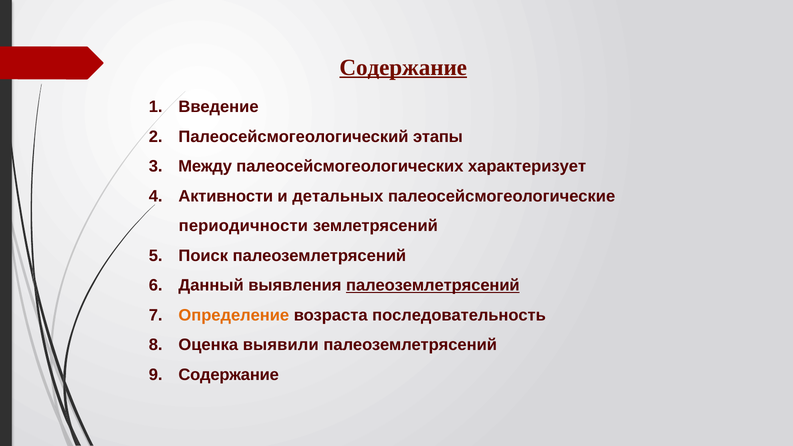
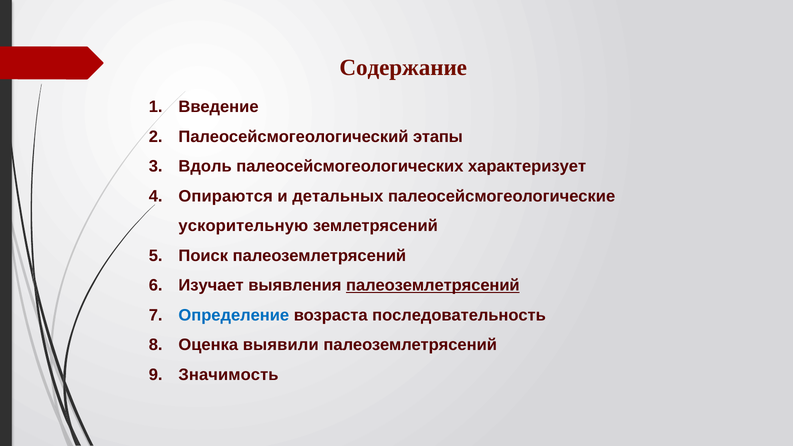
Содержание at (403, 68) underline: present -> none
Между: Между -> Вдоль
Активности: Активности -> Опираются
периодичности: периодичности -> ускорительную
Данный: Данный -> Изучает
Определение colour: orange -> blue
Содержание at (229, 375): Содержание -> Значимость
